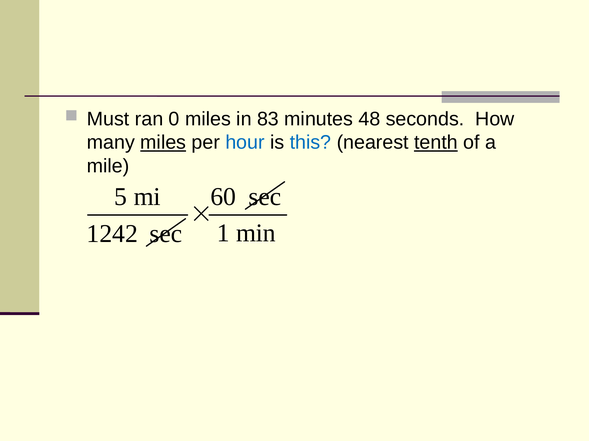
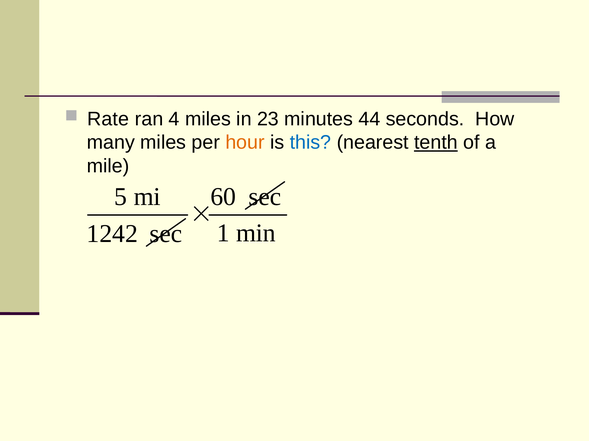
Must: Must -> Rate
0: 0 -> 4
83: 83 -> 23
48: 48 -> 44
miles at (163, 143) underline: present -> none
hour colour: blue -> orange
